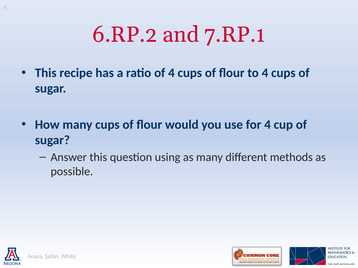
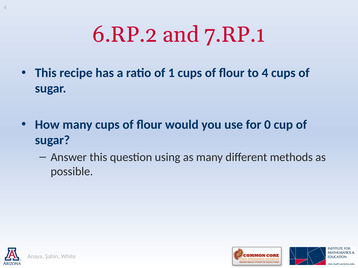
of 4: 4 -> 1
for 4: 4 -> 0
